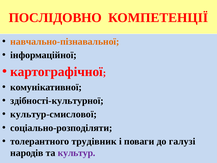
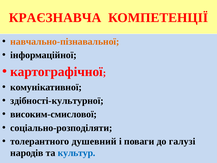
ПОСЛІДОВНО: ПОСЛІДОВНО -> КРАЄЗНАВЧА
культур-смислової: культур-смислової -> високим-смислової
трудівник: трудівник -> душевний
культур colour: purple -> blue
